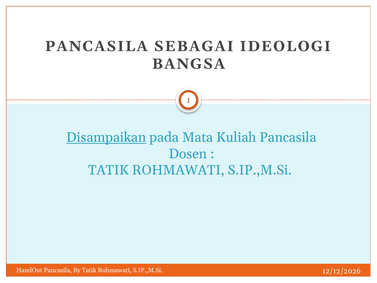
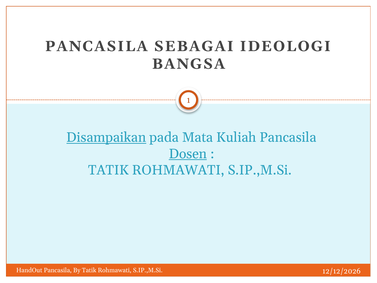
Dosen underline: none -> present
